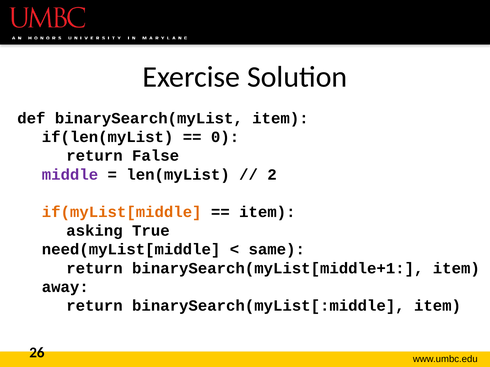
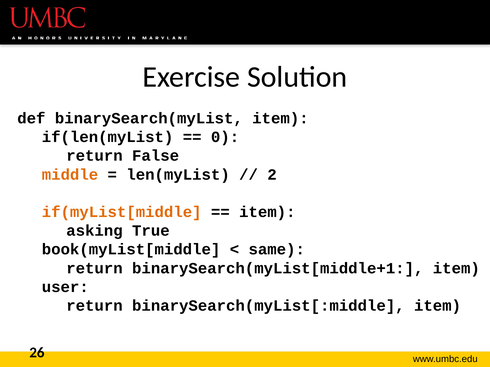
middle colour: purple -> orange
need(myList[middle: need(myList[middle -> book(myList[middle
away: away -> user
